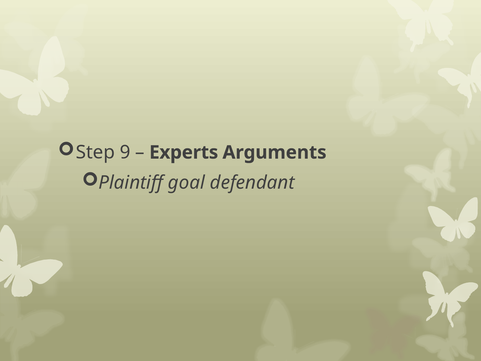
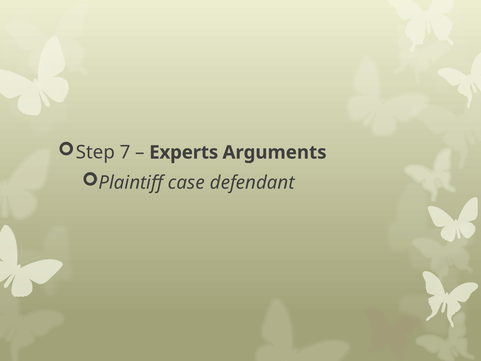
9: 9 -> 7
goal: goal -> case
